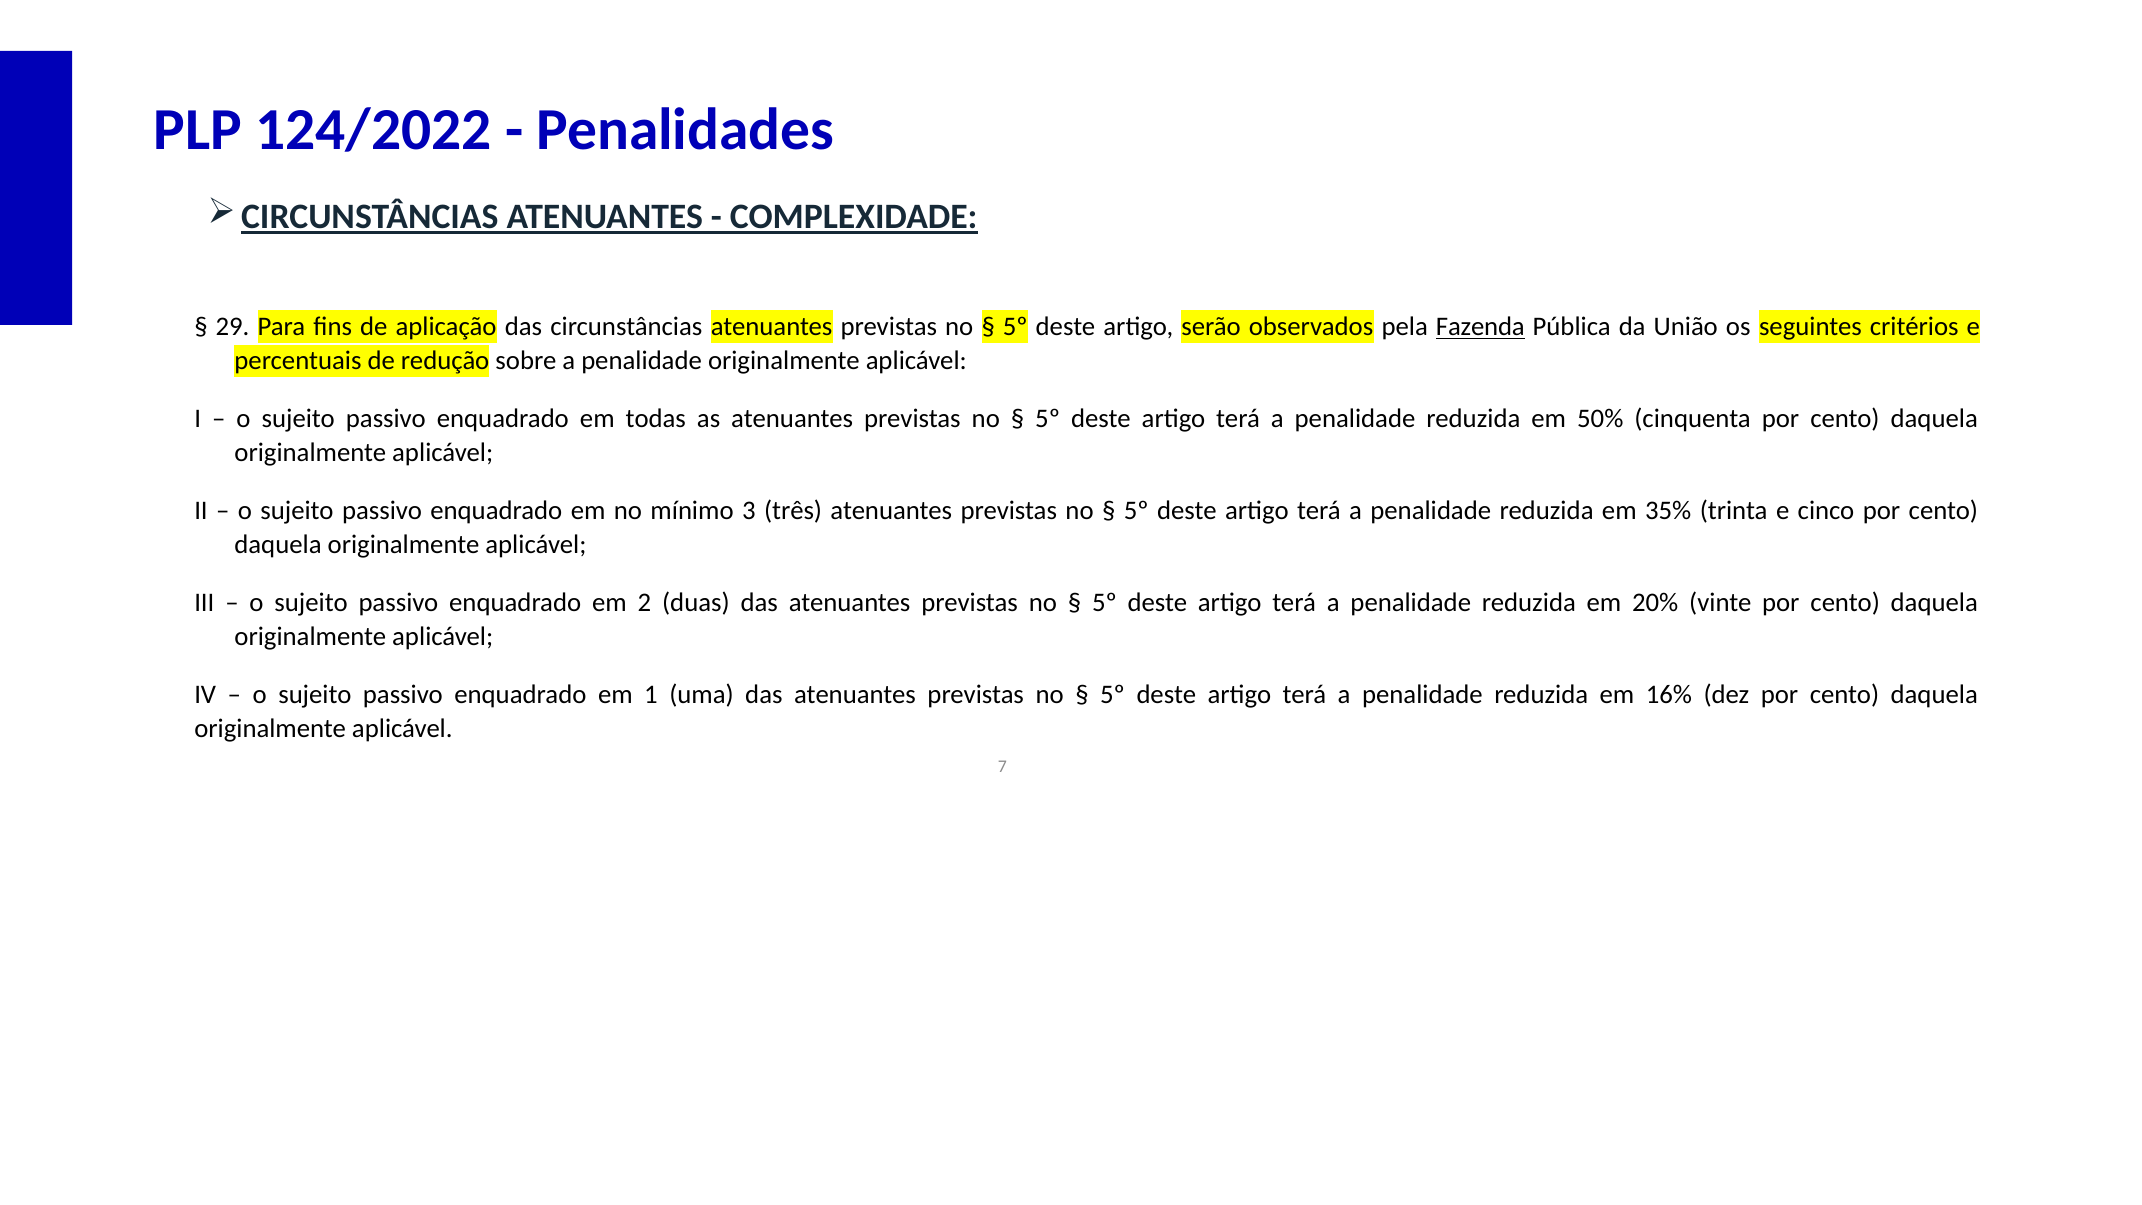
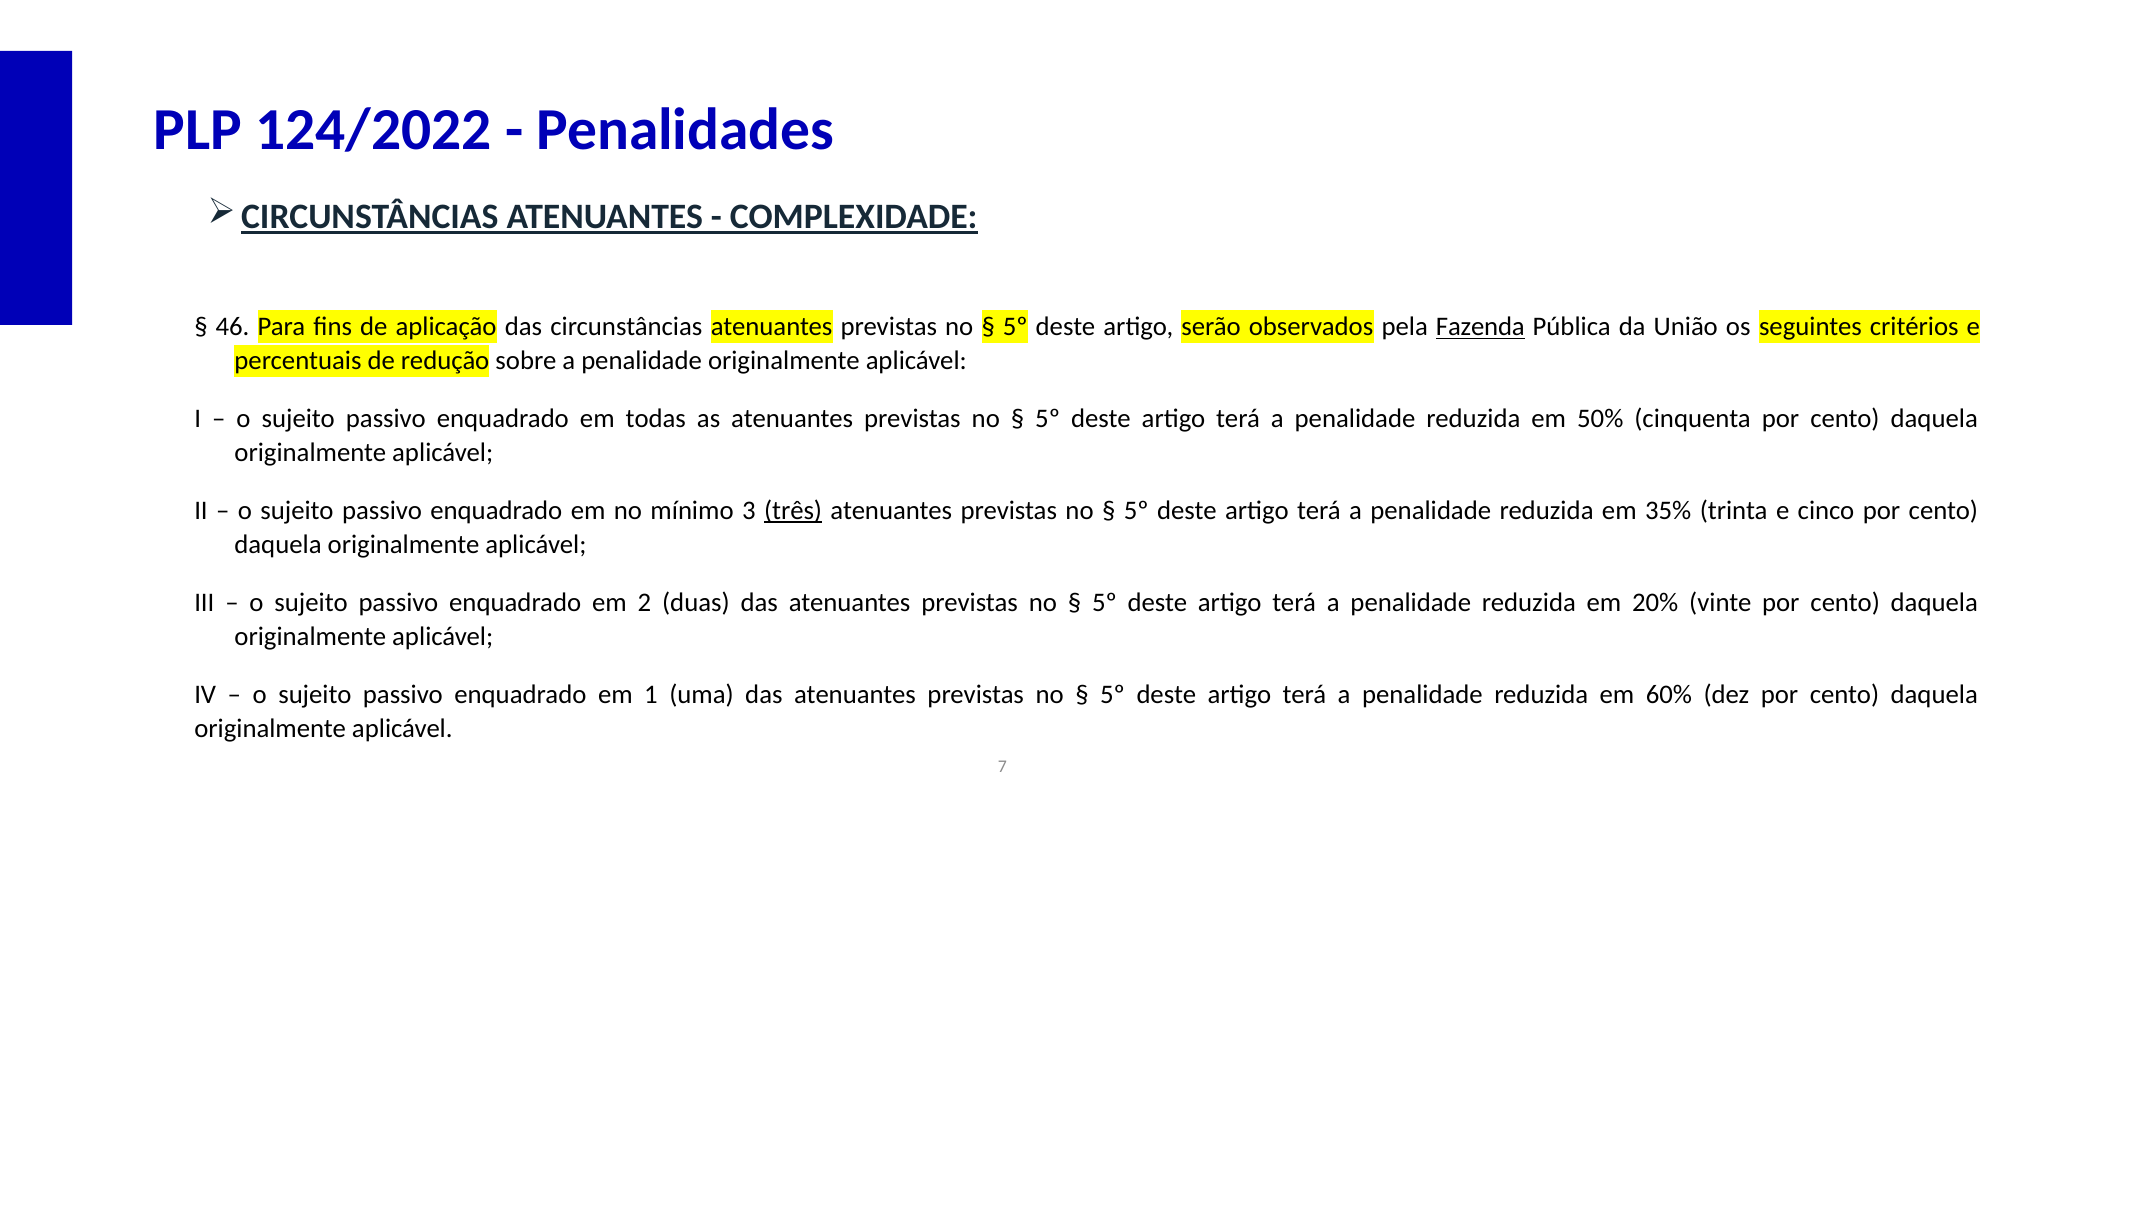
29: 29 -> 46
três underline: none -> present
16%: 16% -> 60%
